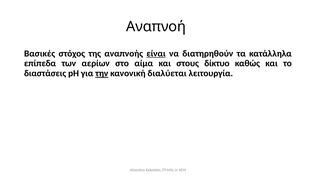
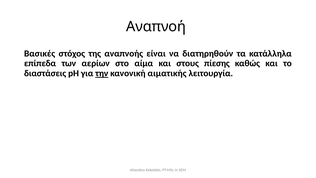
είναι underline: present -> none
δίκτυο: δίκτυο -> πίεσης
διαλύεται: διαλύεται -> αιματικής
